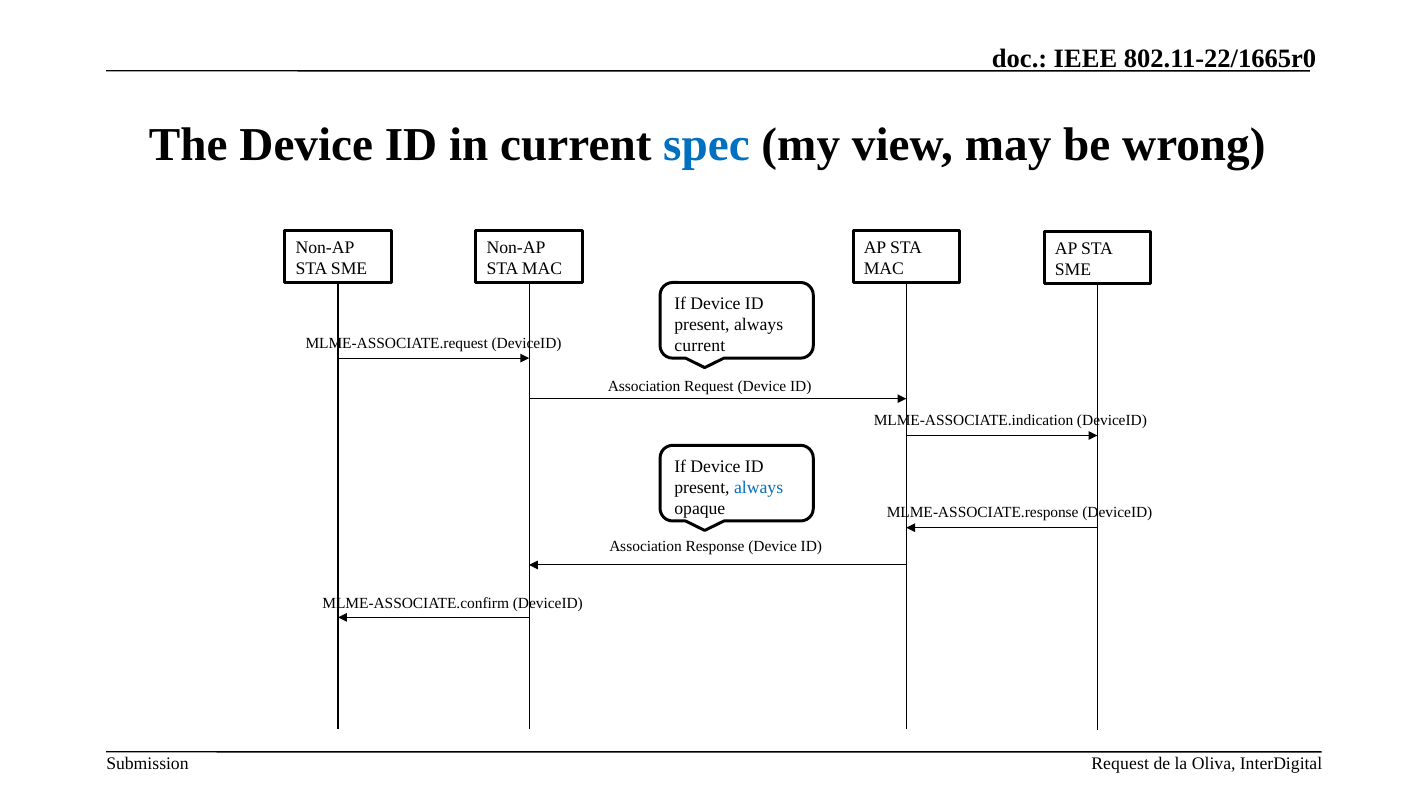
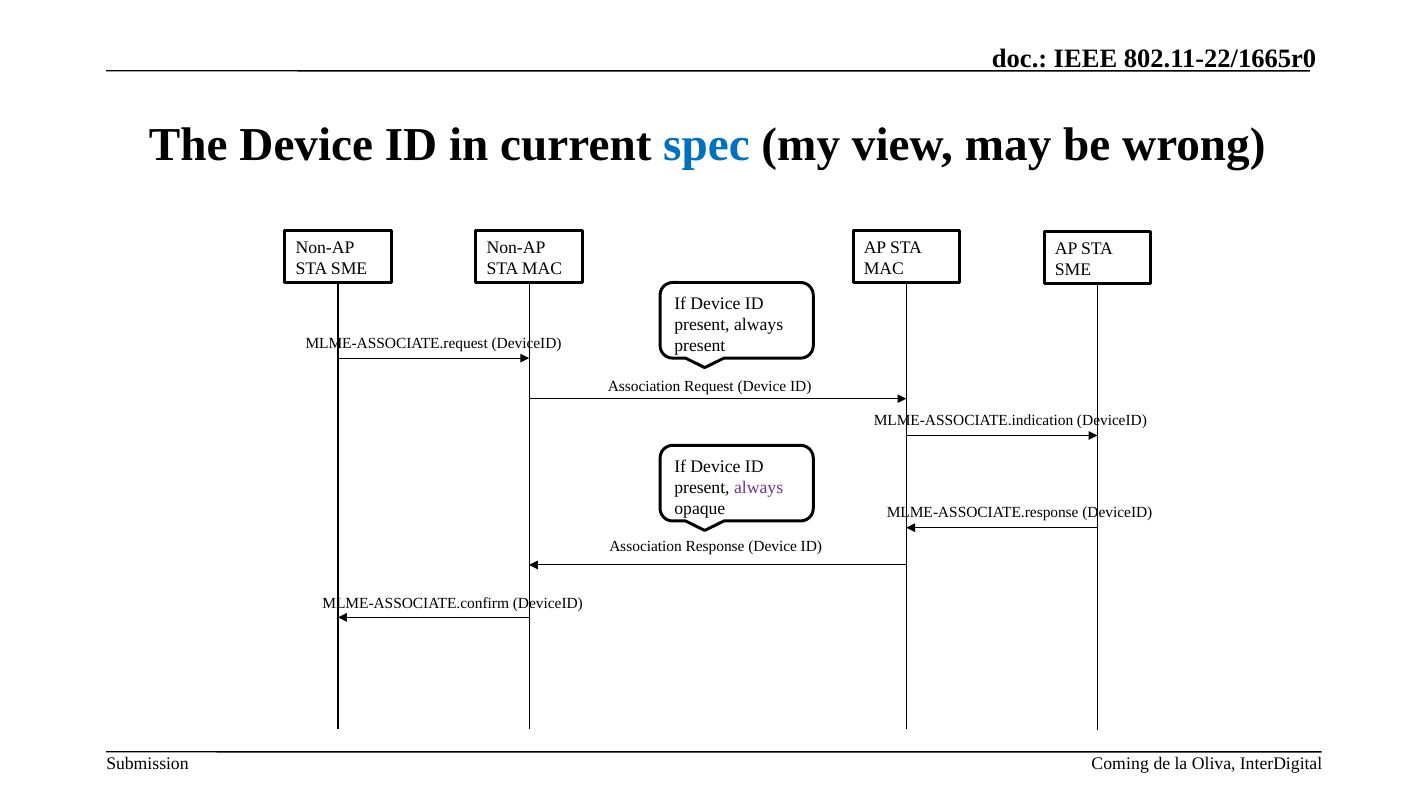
current at (700, 346): current -> present
always at (759, 488) colour: blue -> purple
Request at (1120, 764): Request -> Coming
